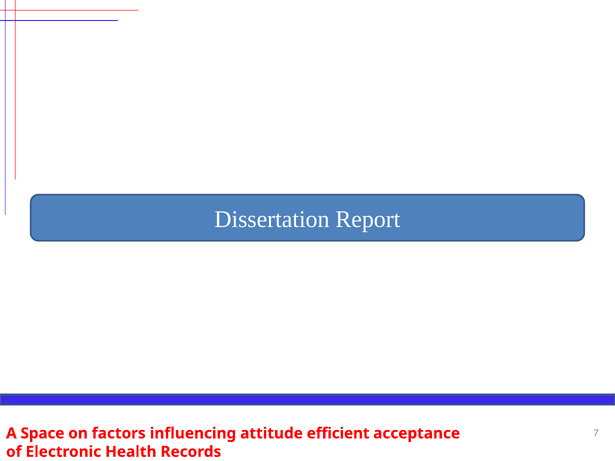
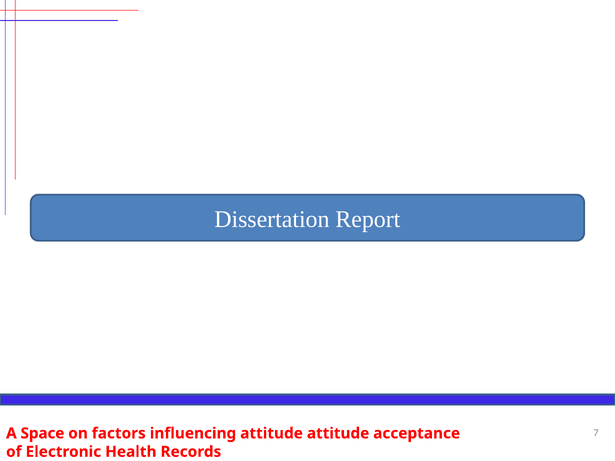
attitude efficient: efficient -> attitude
